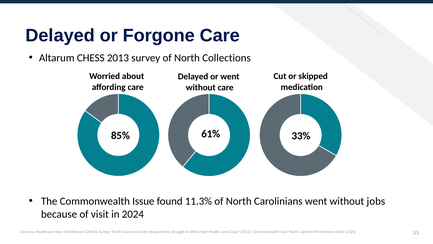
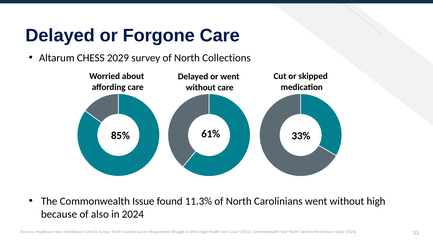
2013: 2013 -> 2029
without jobs: jobs -> high
visit: visit -> also
